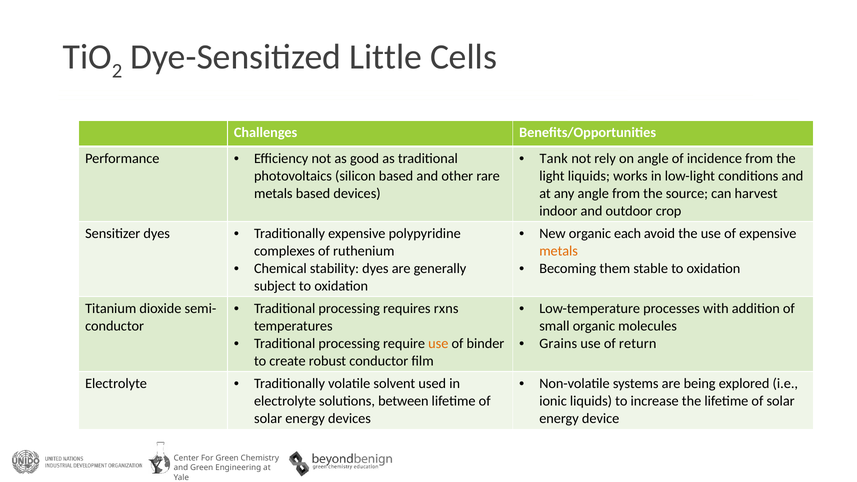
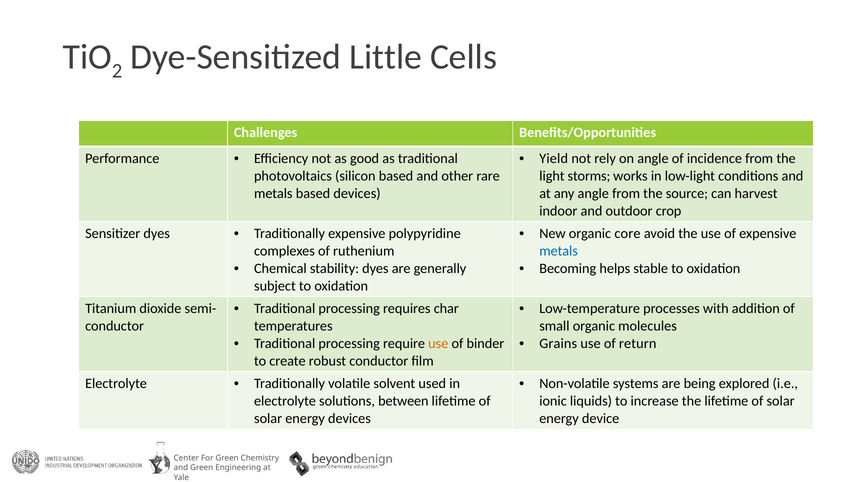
Tank: Tank -> Yield
light liquids: liquids -> storms
each: each -> core
metals at (559, 251) colour: orange -> blue
them: them -> helps
rxns: rxns -> char
